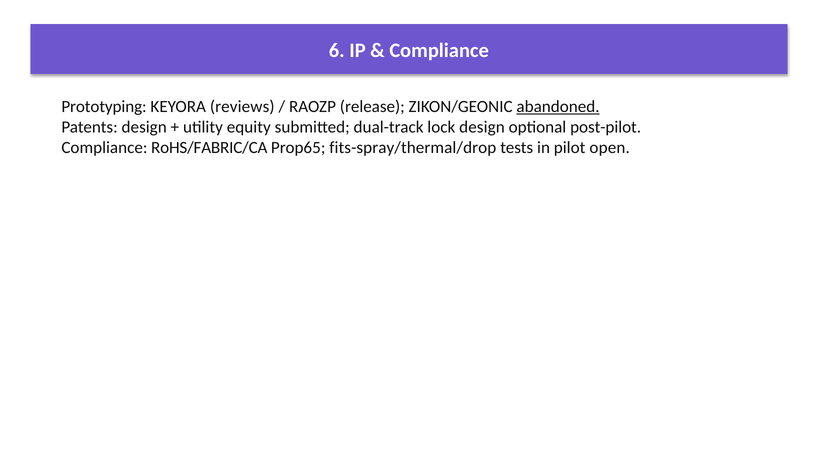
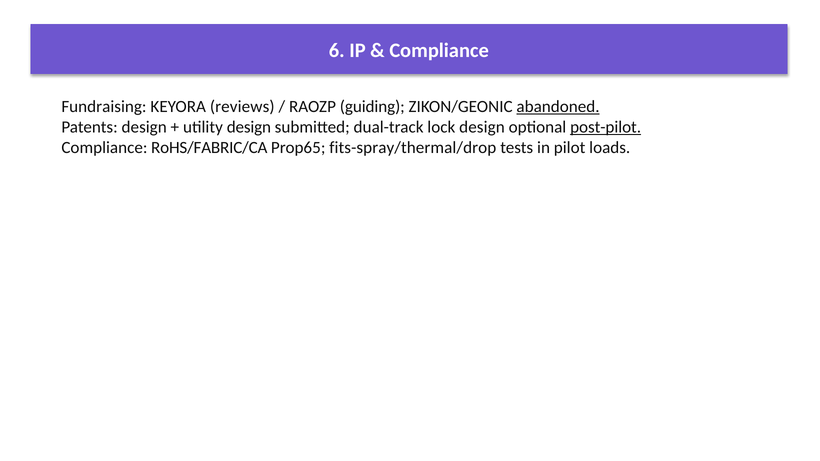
Prototyping: Prototyping -> Fundraising
release: release -> guiding
utility equity: equity -> design
post-pilot underline: none -> present
open: open -> loads
